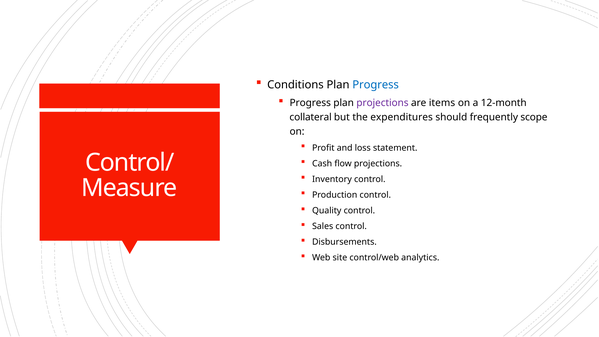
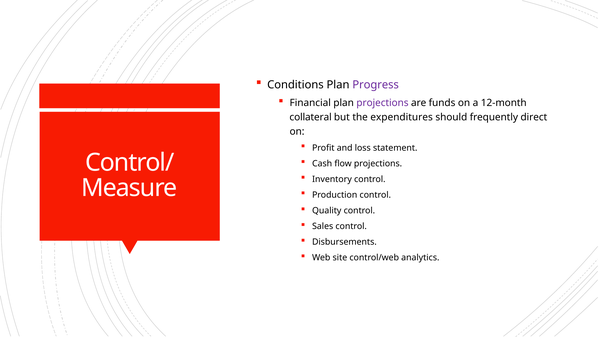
Progress at (376, 85) colour: blue -> purple
Progress at (310, 103): Progress -> Financial
items: items -> funds
scope: scope -> direct
